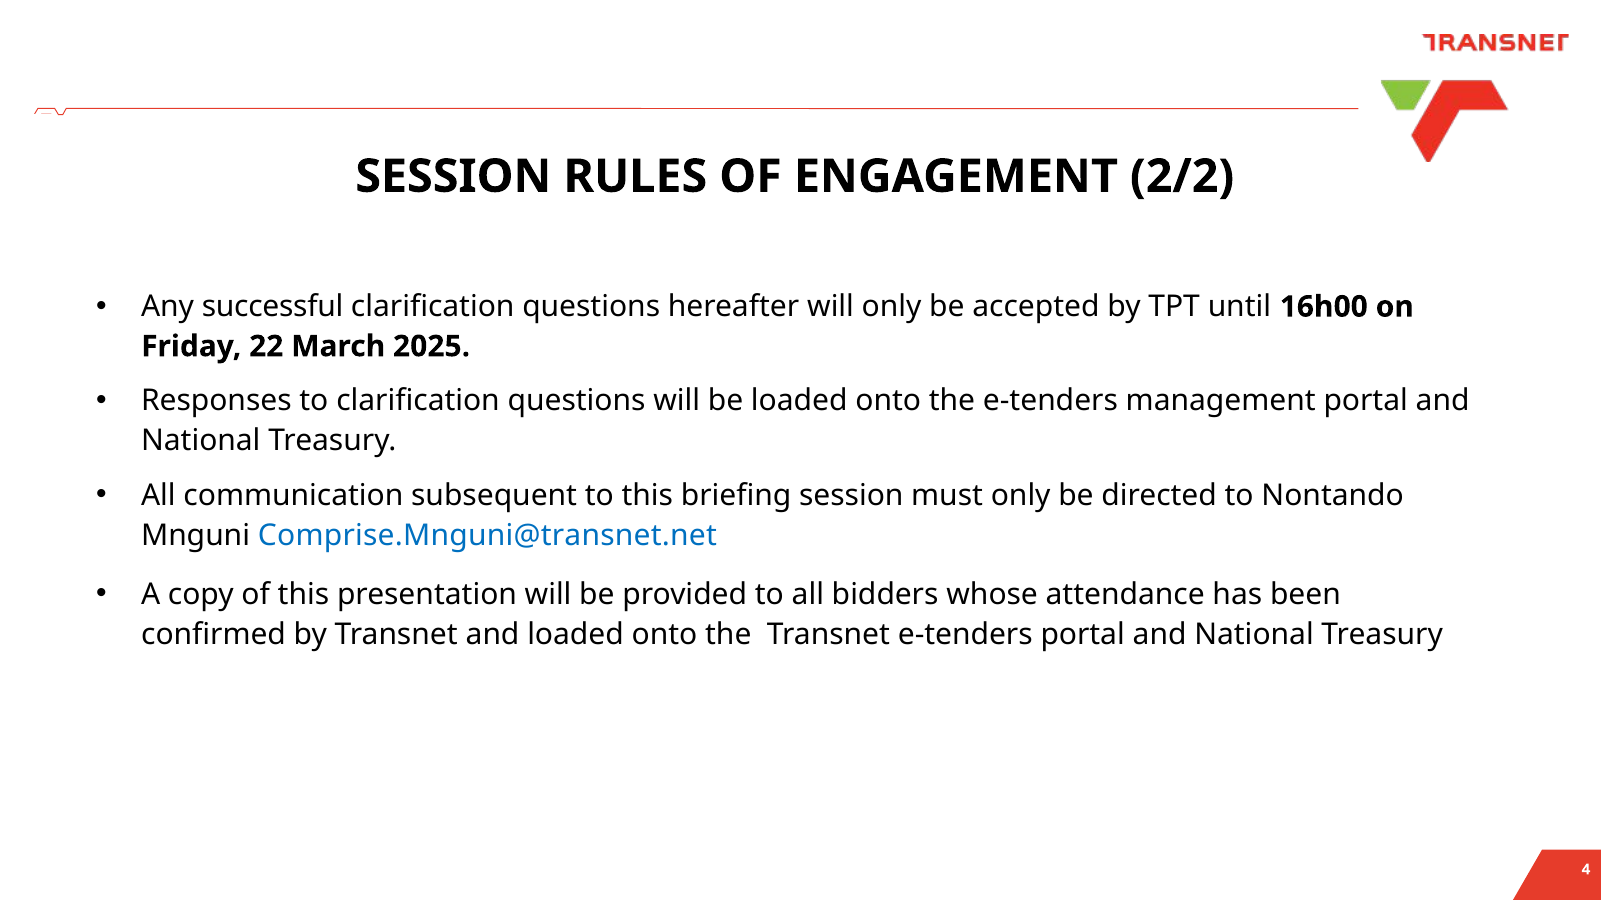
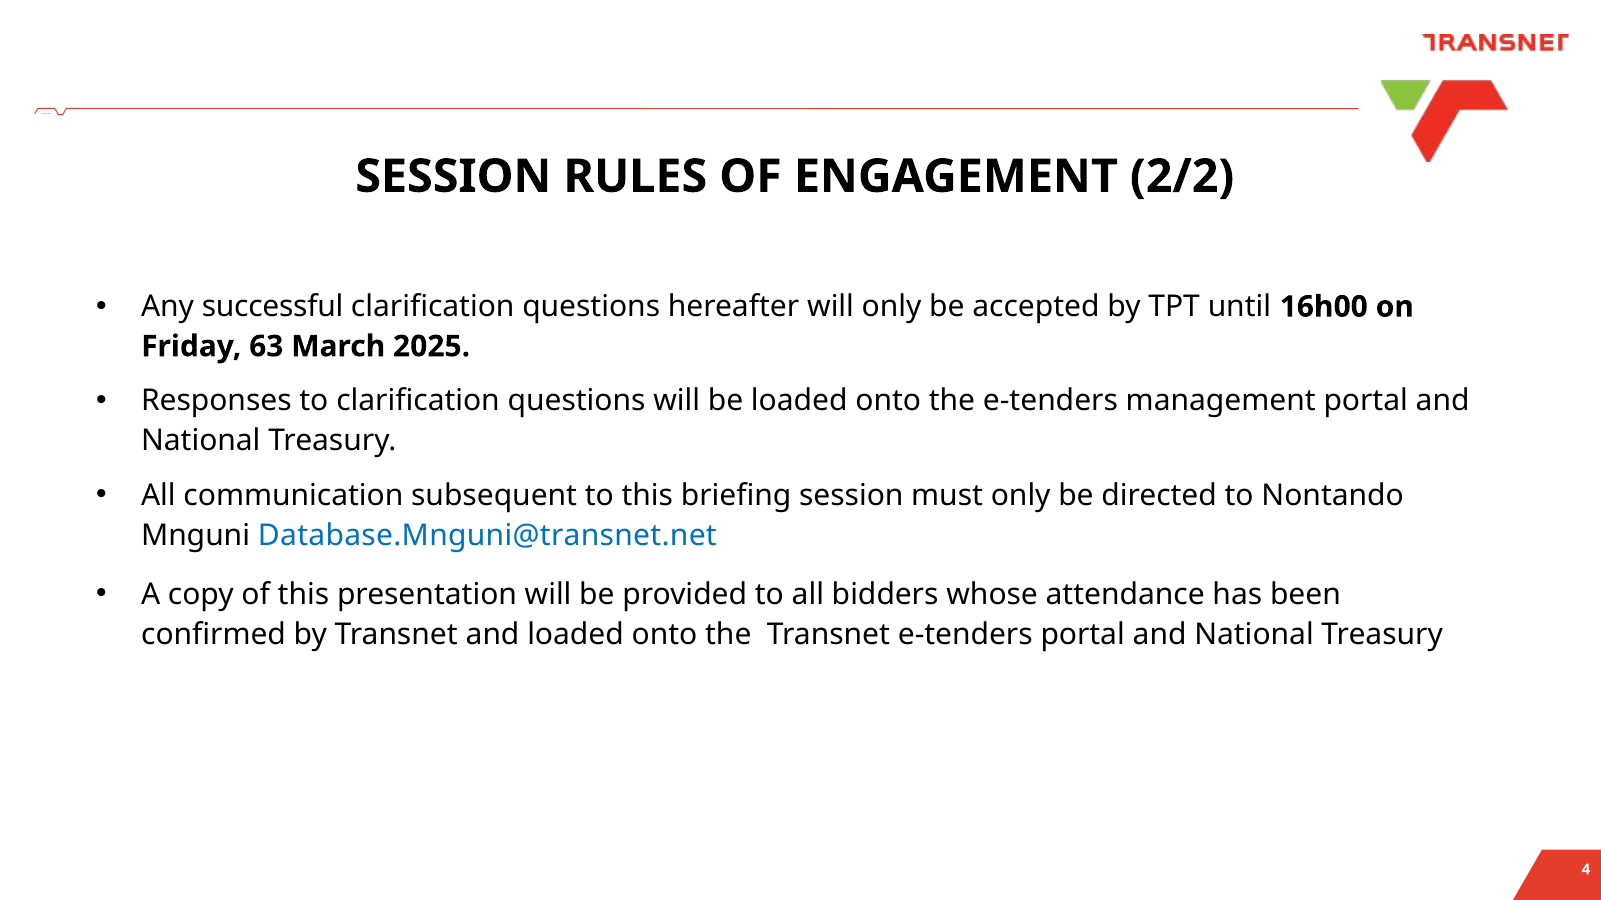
22: 22 -> 63
Comprise.Mnguni@transnet.net: Comprise.Mnguni@transnet.net -> Database.Mnguni@transnet.net
